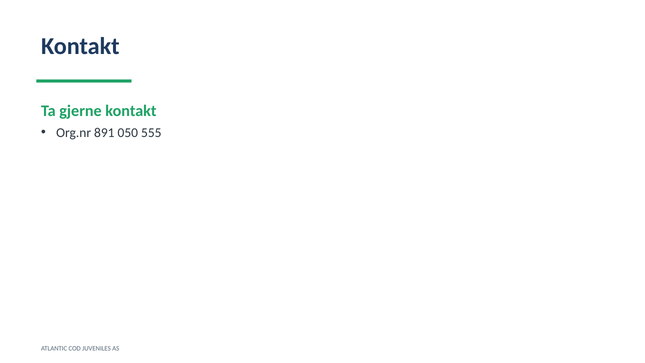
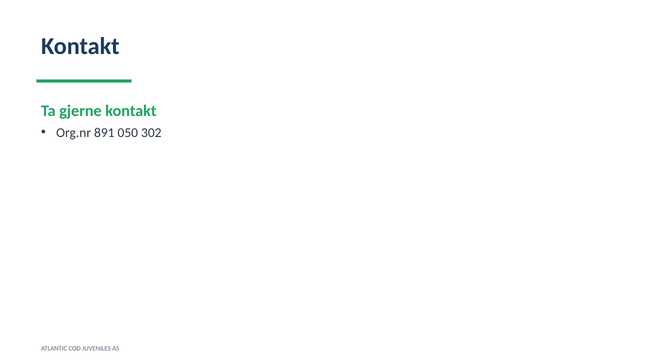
555: 555 -> 302
